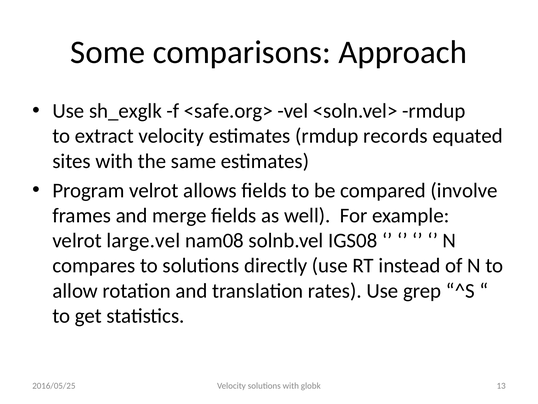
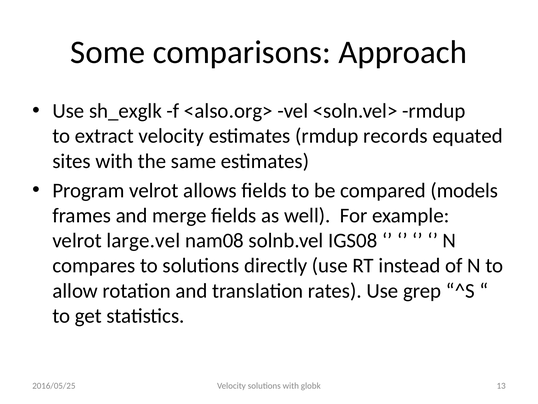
<safe.org>: <safe.org> -> <also.org>
involve: involve -> models
